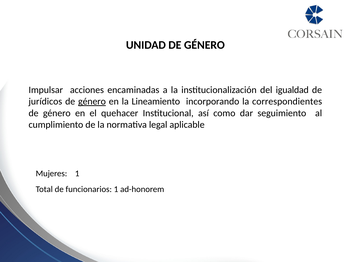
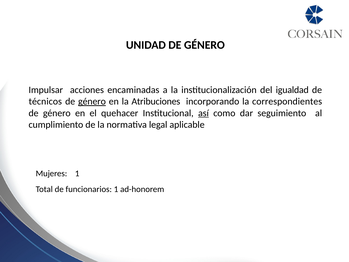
jurídicos: jurídicos -> técnicos
Lineamiento: Lineamiento -> Atribuciones
así underline: none -> present
